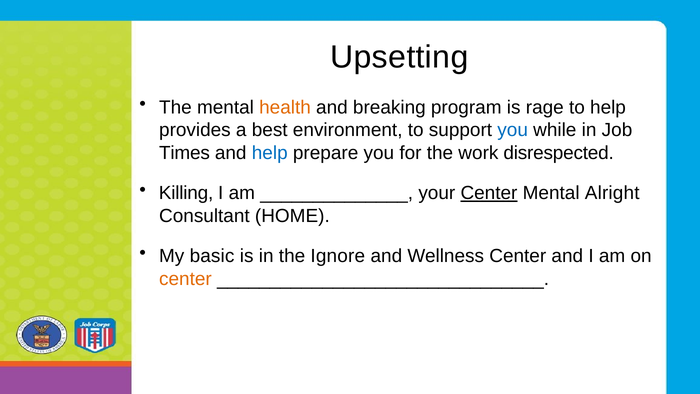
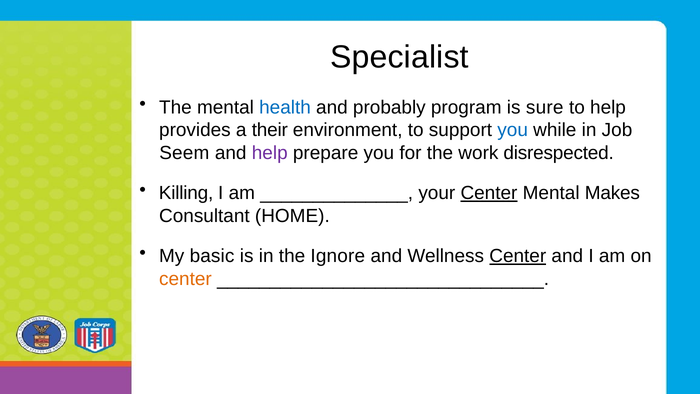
Upsetting: Upsetting -> Specialist
health colour: orange -> blue
breaking: breaking -> probably
rage: rage -> sure
best: best -> their
Times: Times -> Seem
help at (270, 153) colour: blue -> purple
Alright: Alright -> Makes
Center at (518, 256) underline: none -> present
